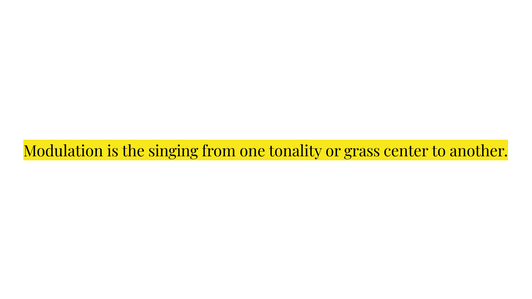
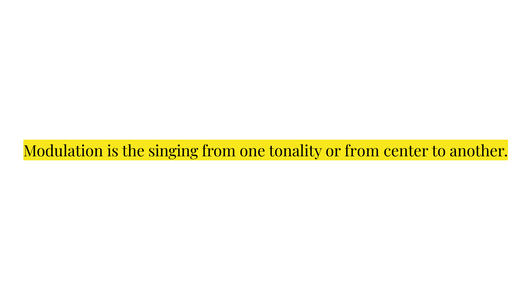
or grass: grass -> from
